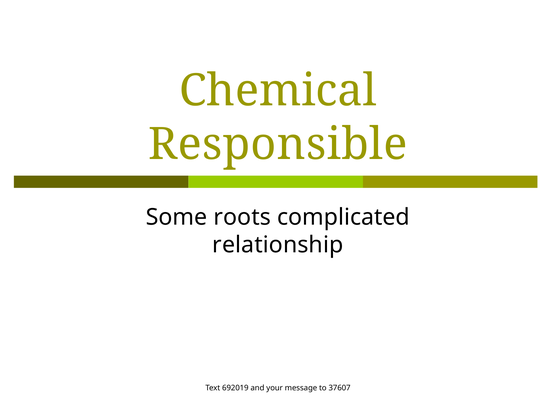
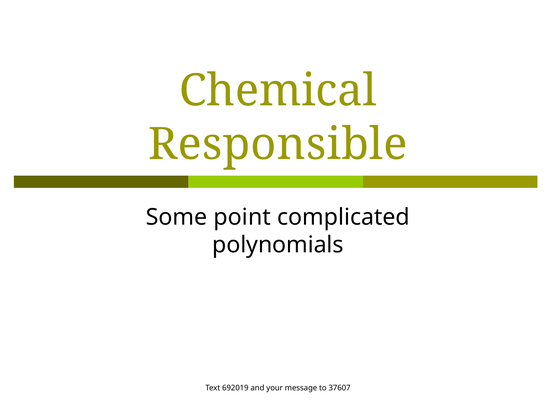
roots: roots -> point
relationship: relationship -> polynomials
